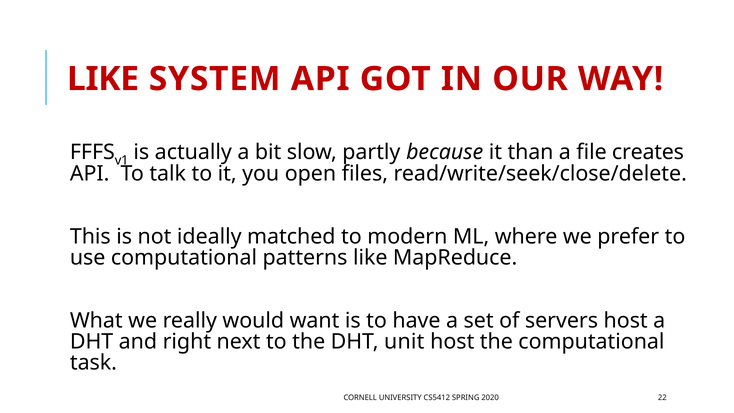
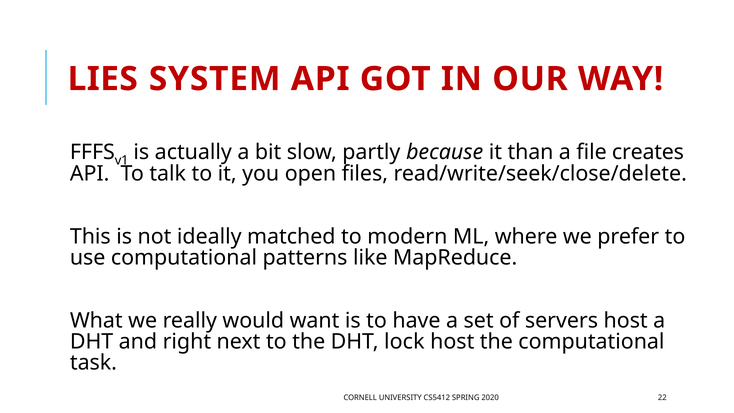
LIKE at (103, 79): LIKE -> LIES
unit: unit -> lock
